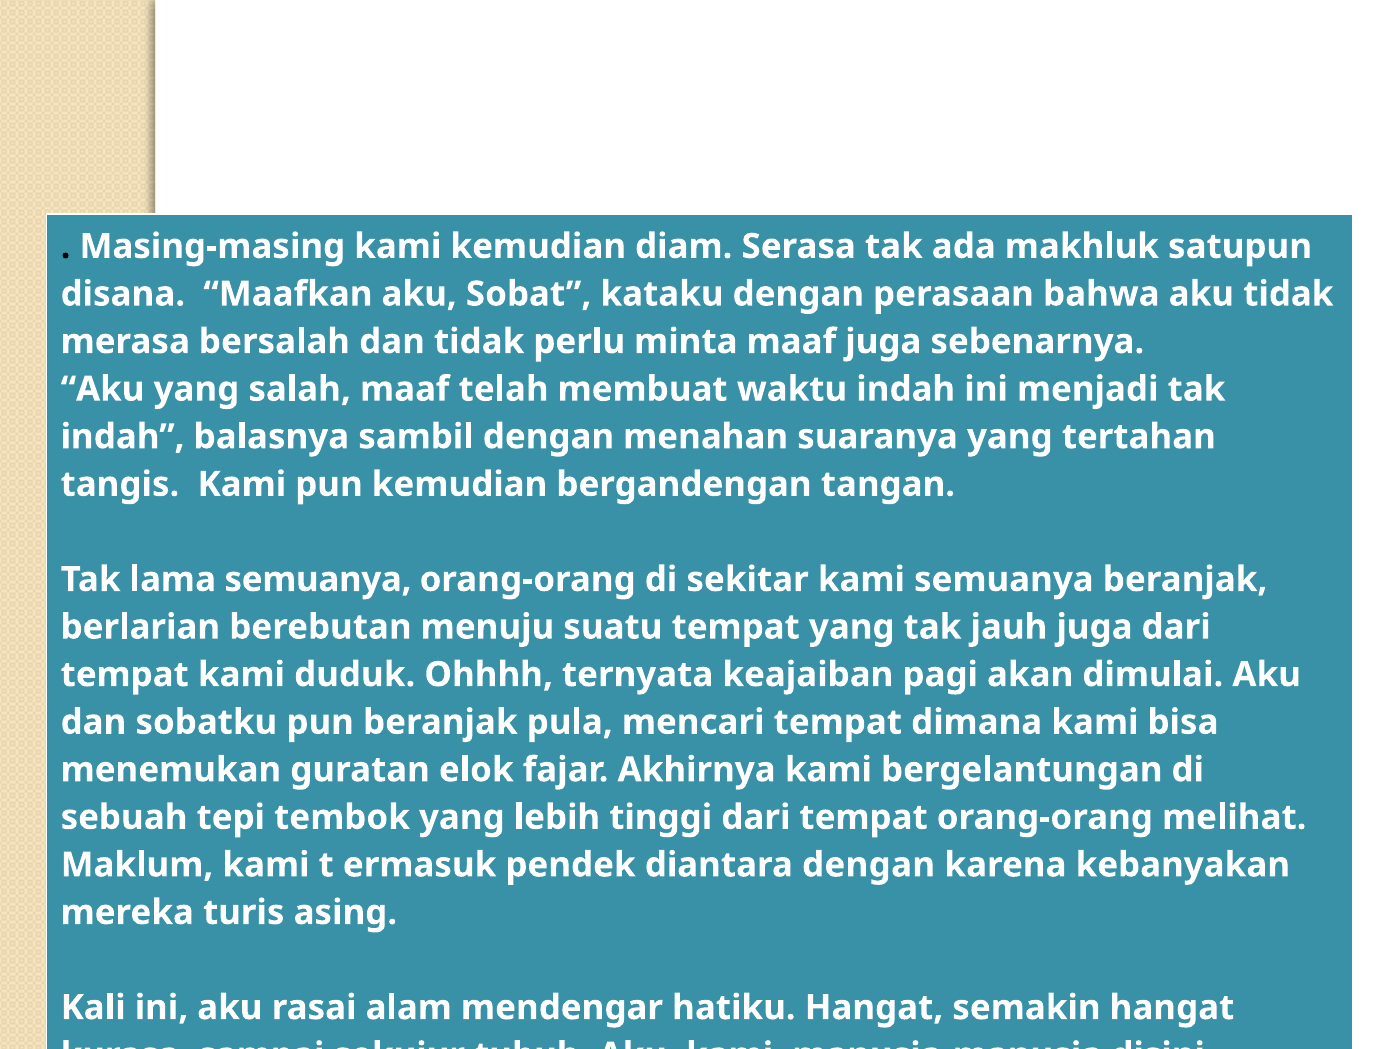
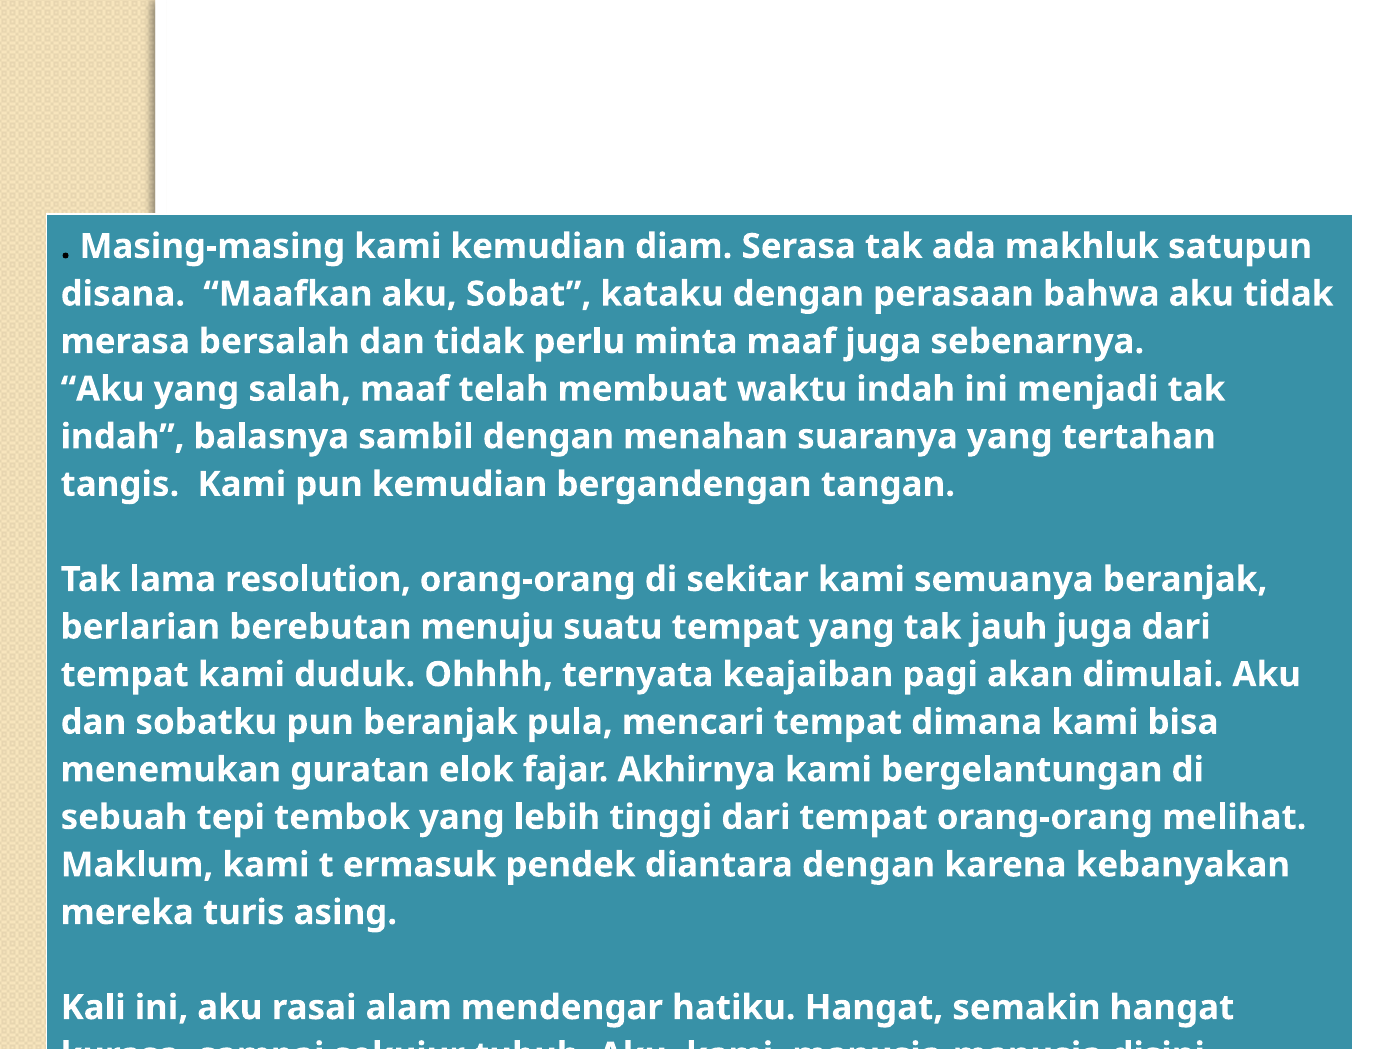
lama semuanya: semuanya -> resolution
